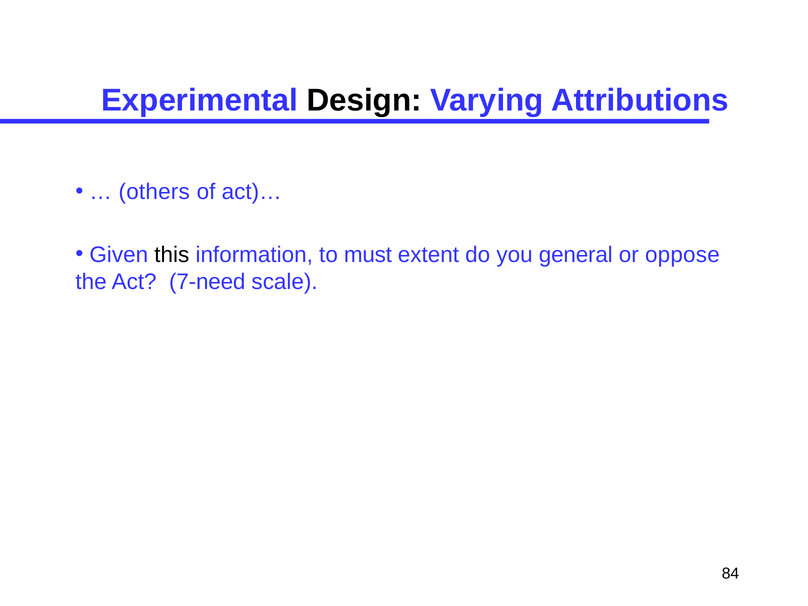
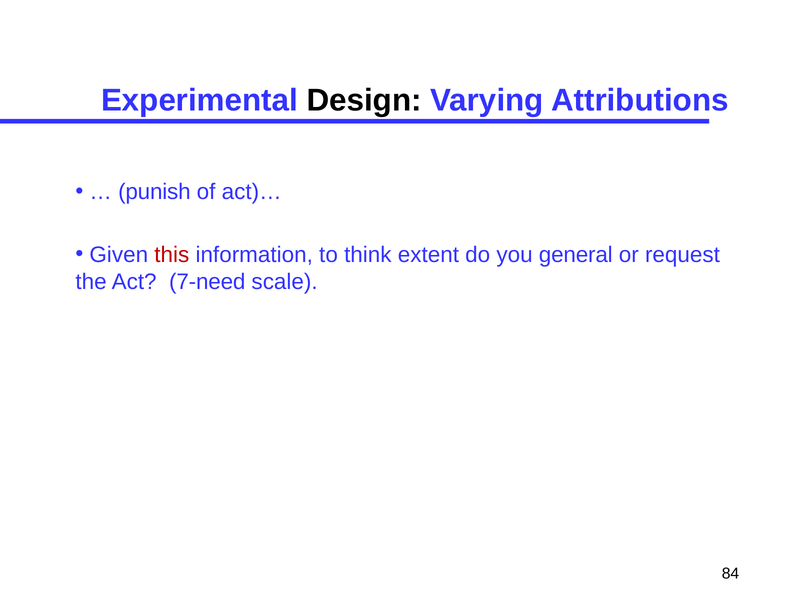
others: others -> punish
this colour: black -> red
must: must -> think
oppose: oppose -> request
